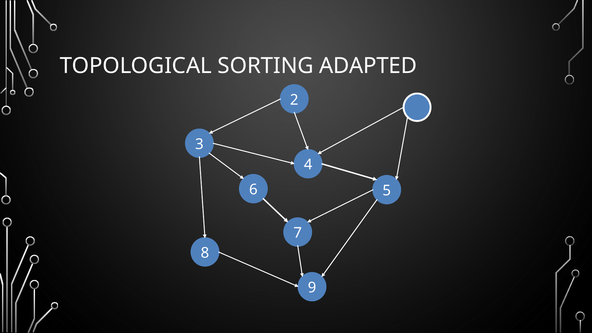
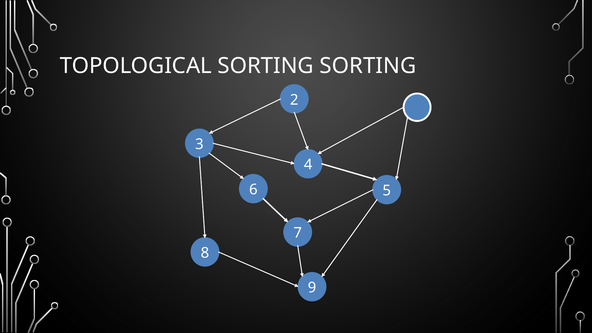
SORTING ADAPTED: ADAPTED -> SORTING
